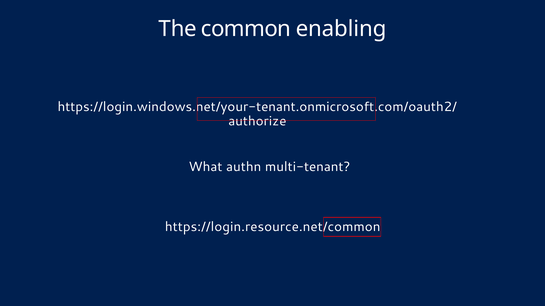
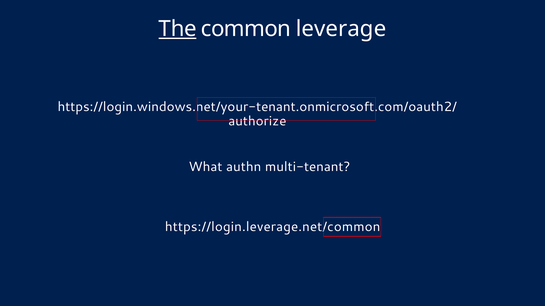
The underline: none -> present
enabling: enabling -> leverage
https://login.resource.net/common: https://login.resource.net/common -> https://login.leverage.net/common
